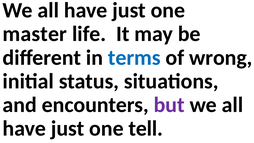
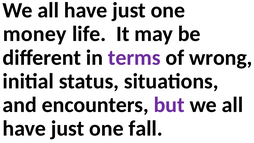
master: master -> money
terms colour: blue -> purple
tell: tell -> fall
